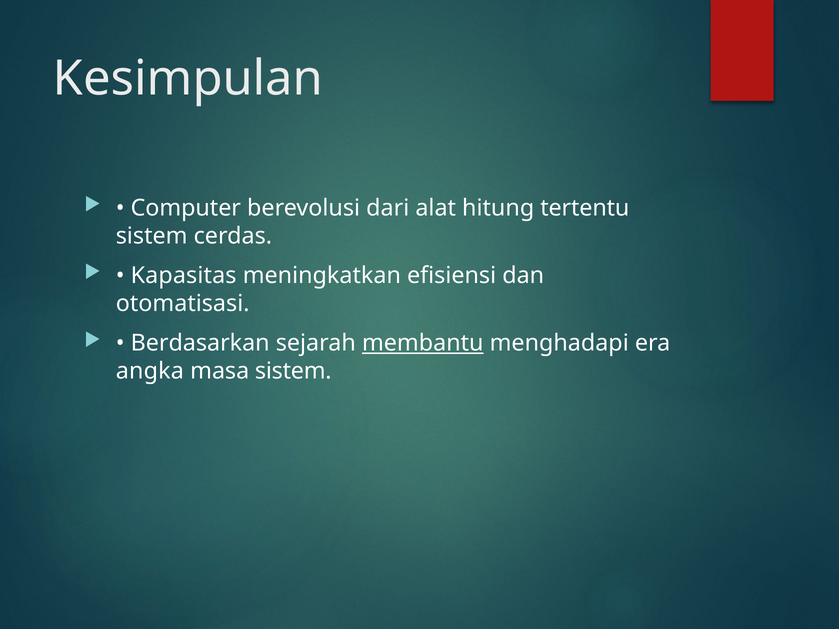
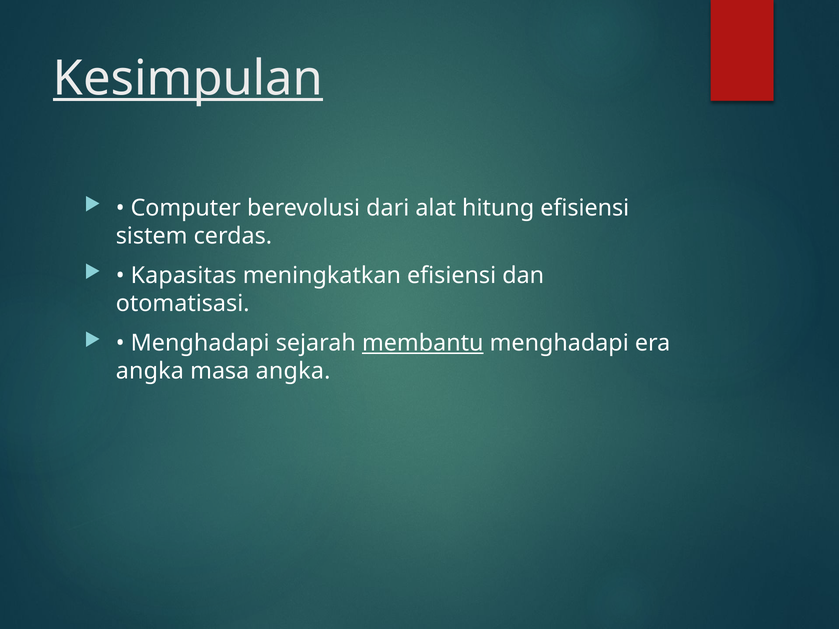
Kesimpulan underline: none -> present
hitung tertentu: tertentu -> efisiensi
Berdasarkan at (200, 343): Berdasarkan -> Menghadapi
masa sistem: sistem -> angka
